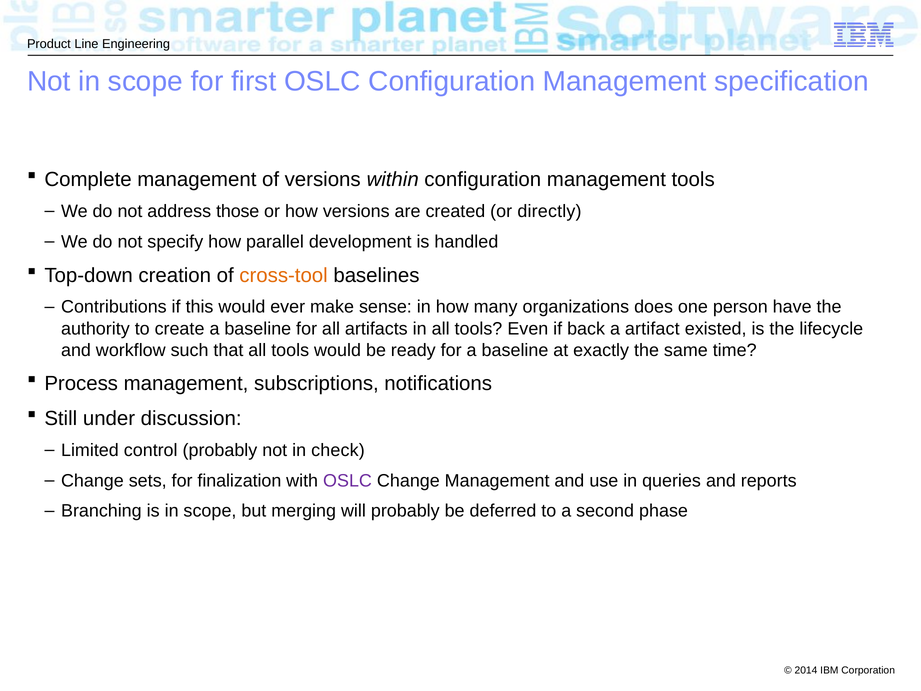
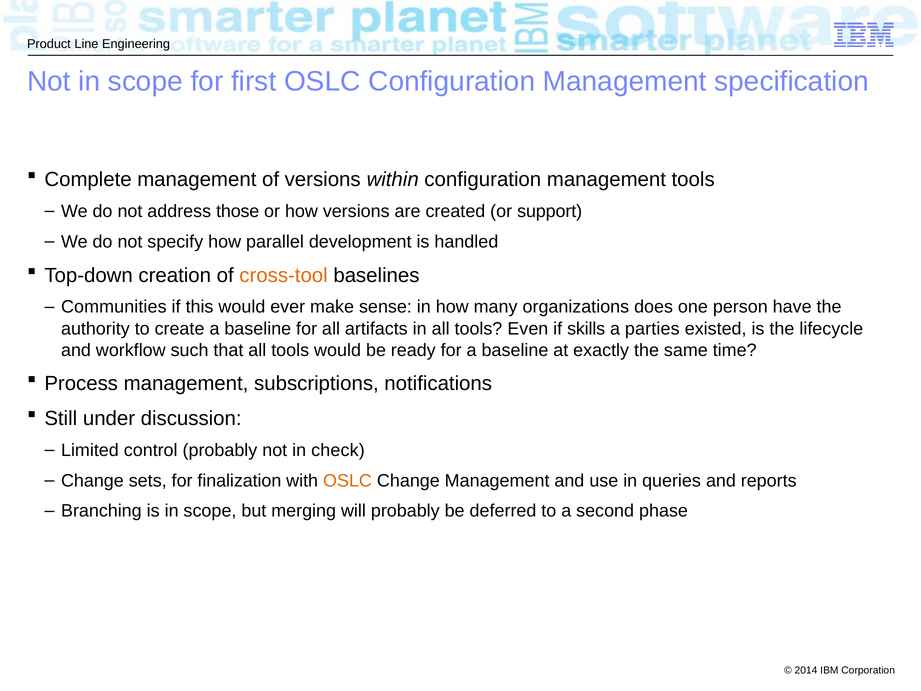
directly: directly -> support
Contributions: Contributions -> Communities
back: back -> skills
artifact: artifact -> parties
OSLC at (348, 480) colour: purple -> orange
